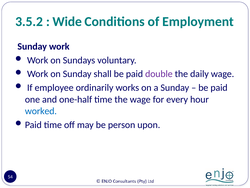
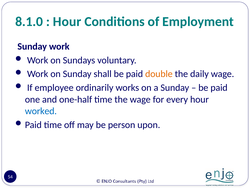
3.5.2: 3.5.2 -> 8.1.0
Wide at (67, 22): Wide -> Hour
double colour: purple -> orange
